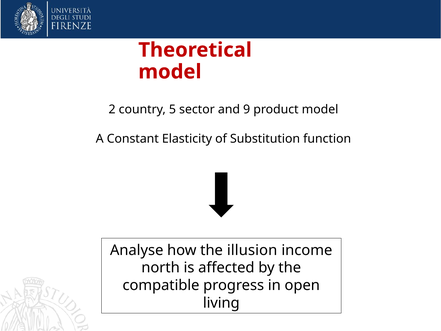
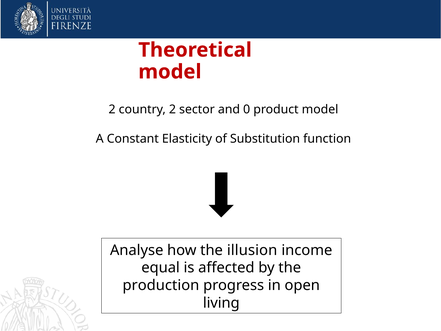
country 5: 5 -> 2
9: 9 -> 0
north: north -> equal
compatible: compatible -> production
